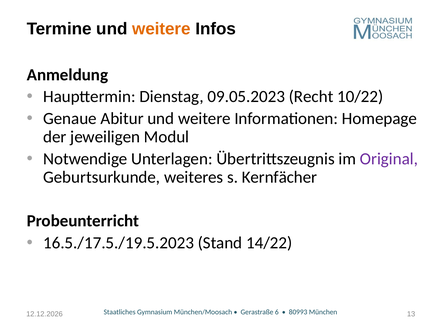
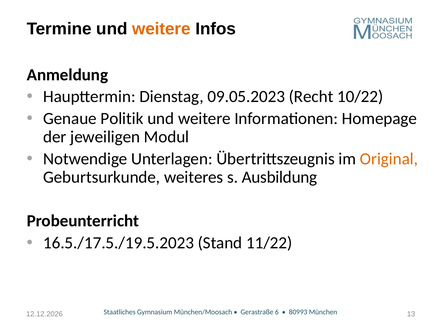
Abitur: Abitur -> Politik
Original colour: purple -> orange
Kernfächer: Kernfächer -> Ausbildung
14/22: 14/22 -> 11/22
